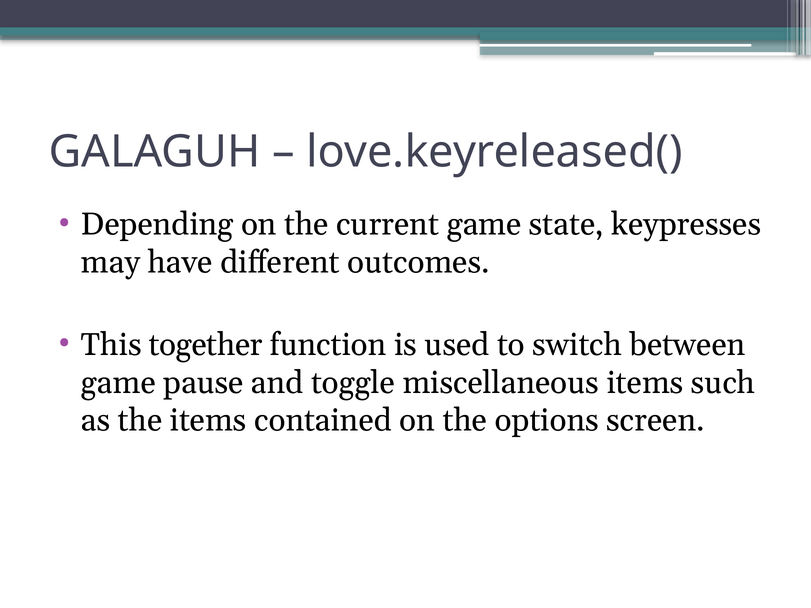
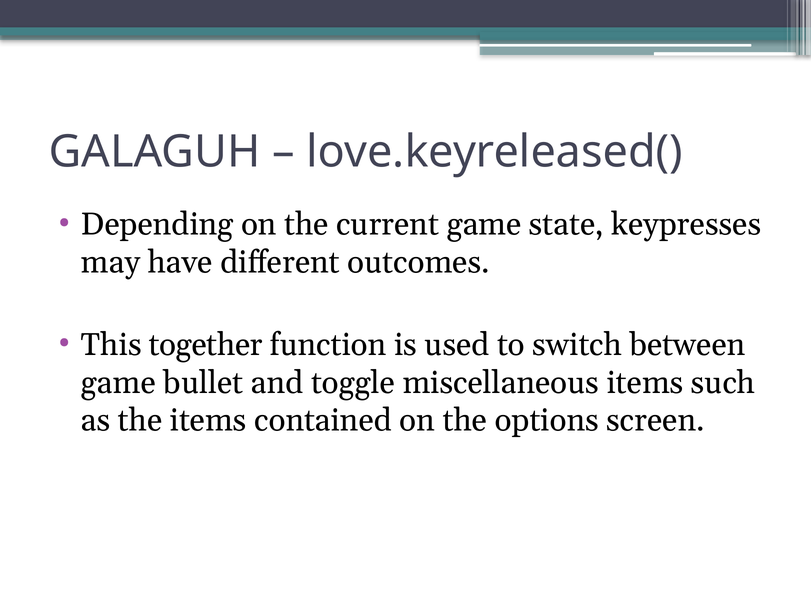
pause: pause -> bullet
